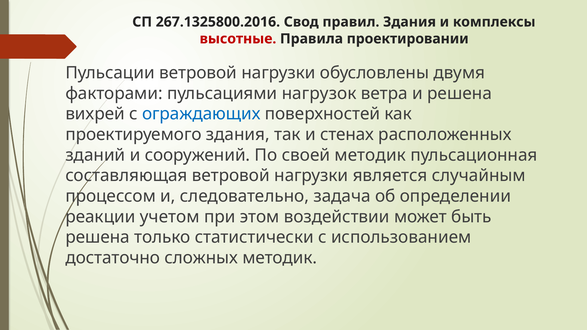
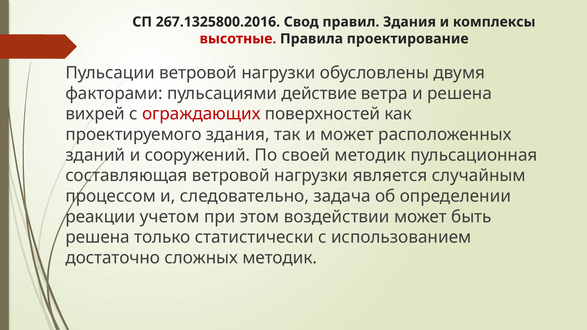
проектировании: проектировании -> проектирование
нагрузок: нагрузок -> действие
ограждающих colour: blue -> red
и стенах: стенах -> может
